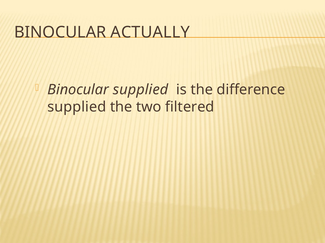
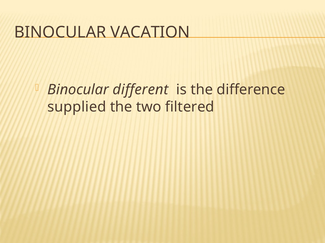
ACTUALLY: ACTUALLY -> VACATION
Binocular supplied: supplied -> different
